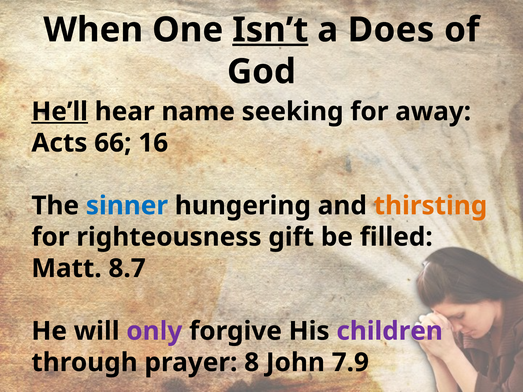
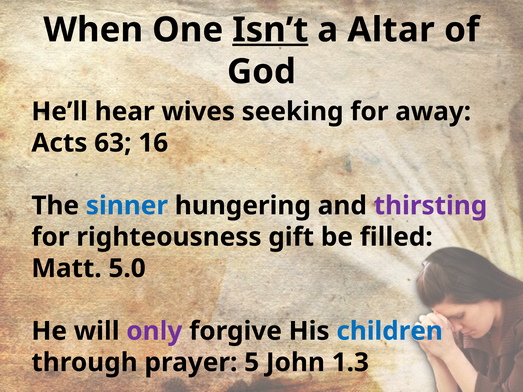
Does: Does -> Altar
He’ll underline: present -> none
name: name -> wives
66: 66 -> 63
thirsting colour: orange -> purple
8.7: 8.7 -> 5.0
children colour: purple -> blue
8: 8 -> 5
7.9: 7.9 -> 1.3
